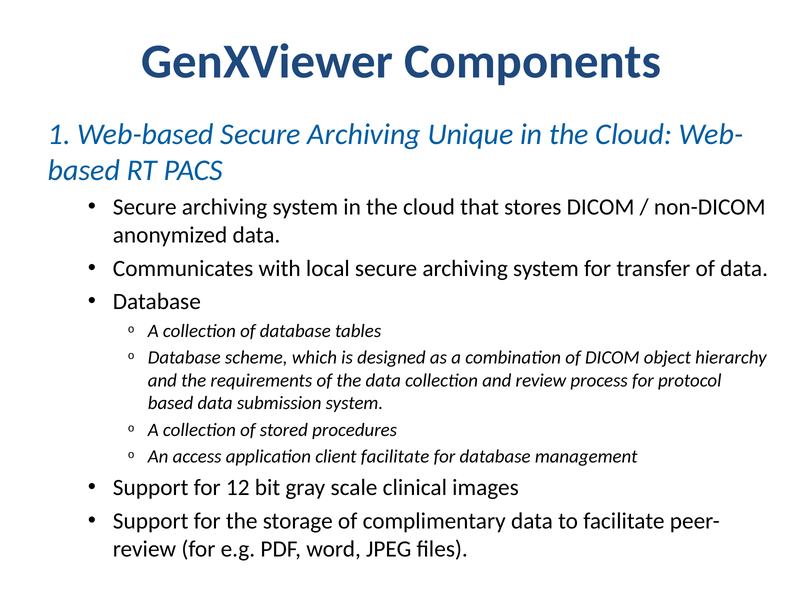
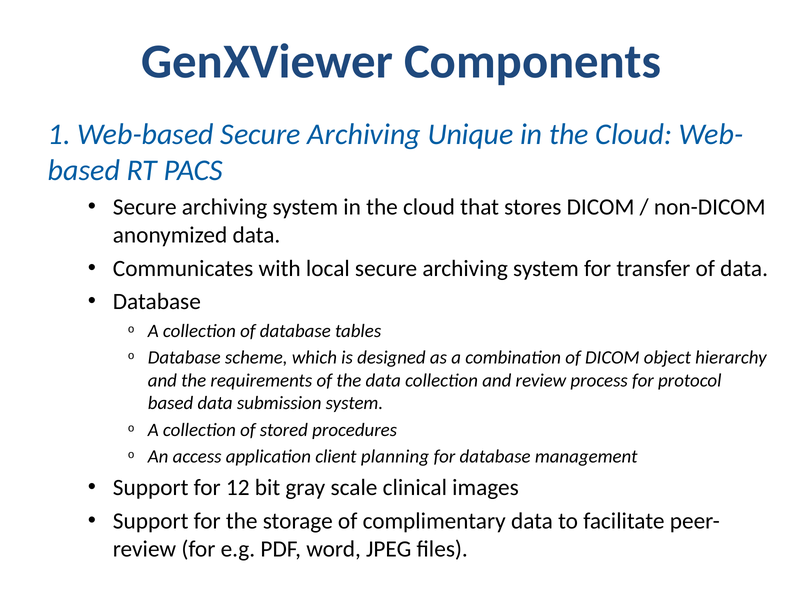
client facilitate: facilitate -> planning
